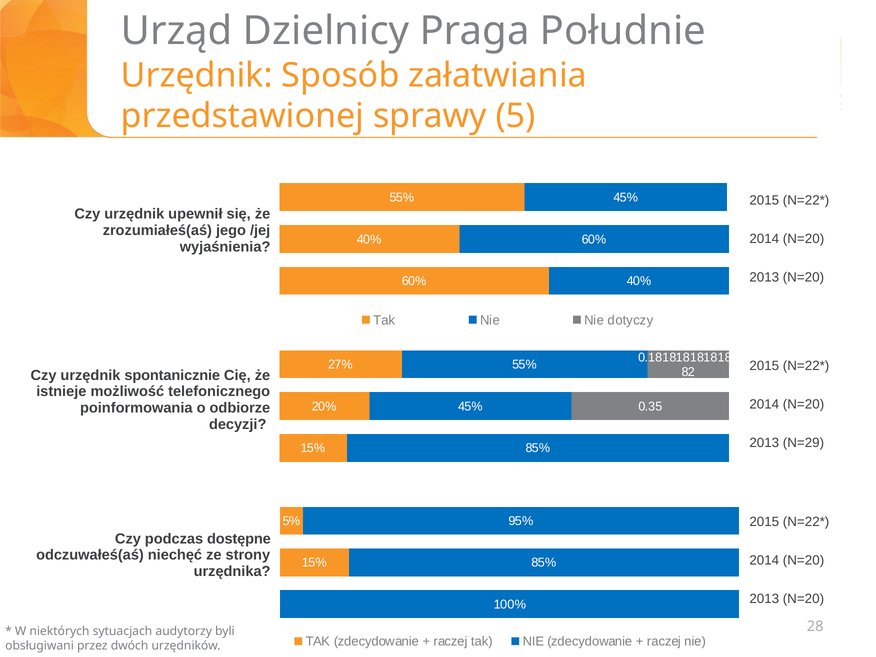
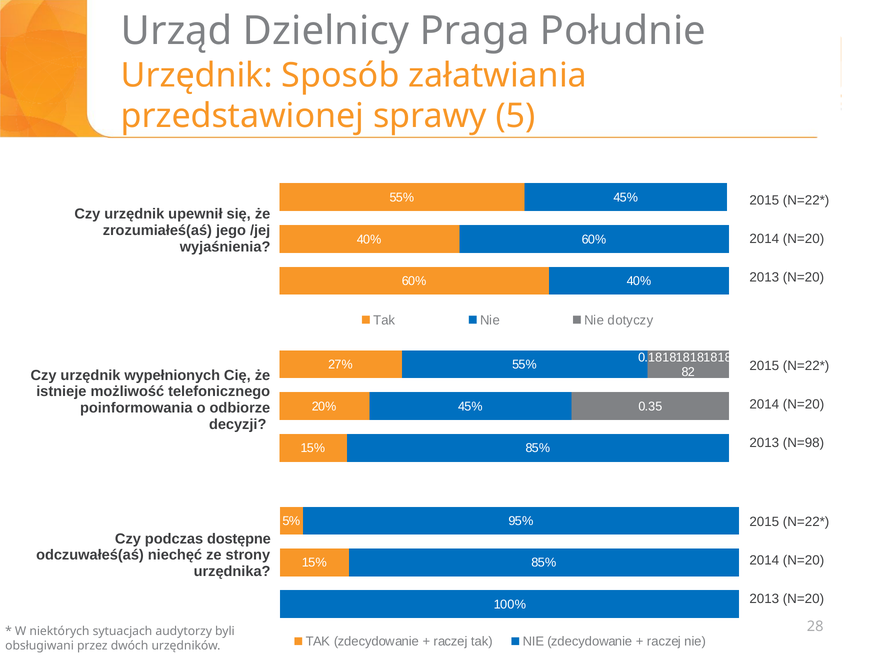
spontanicznie: spontanicznie -> wypełnionych
N=29: N=29 -> N=98
